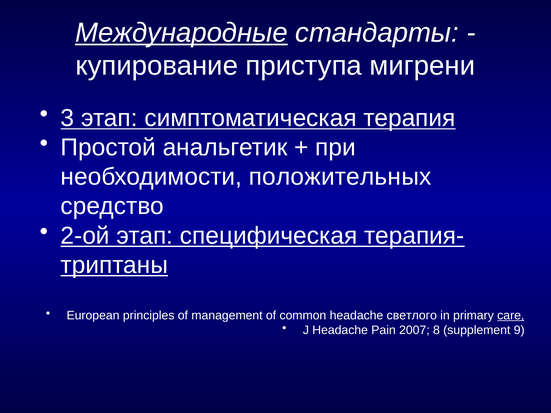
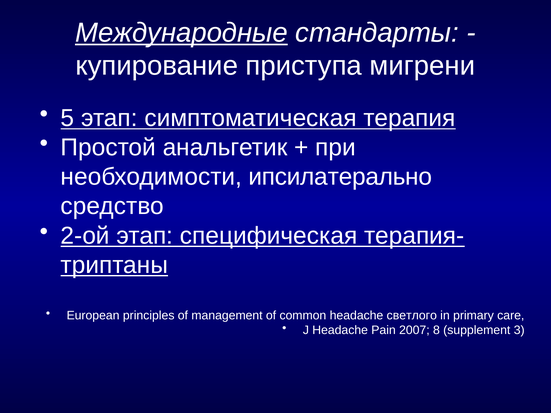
3: 3 -> 5
положительных: положительных -> ипсилатерально
care underline: present -> none
9: 9 -> 3
